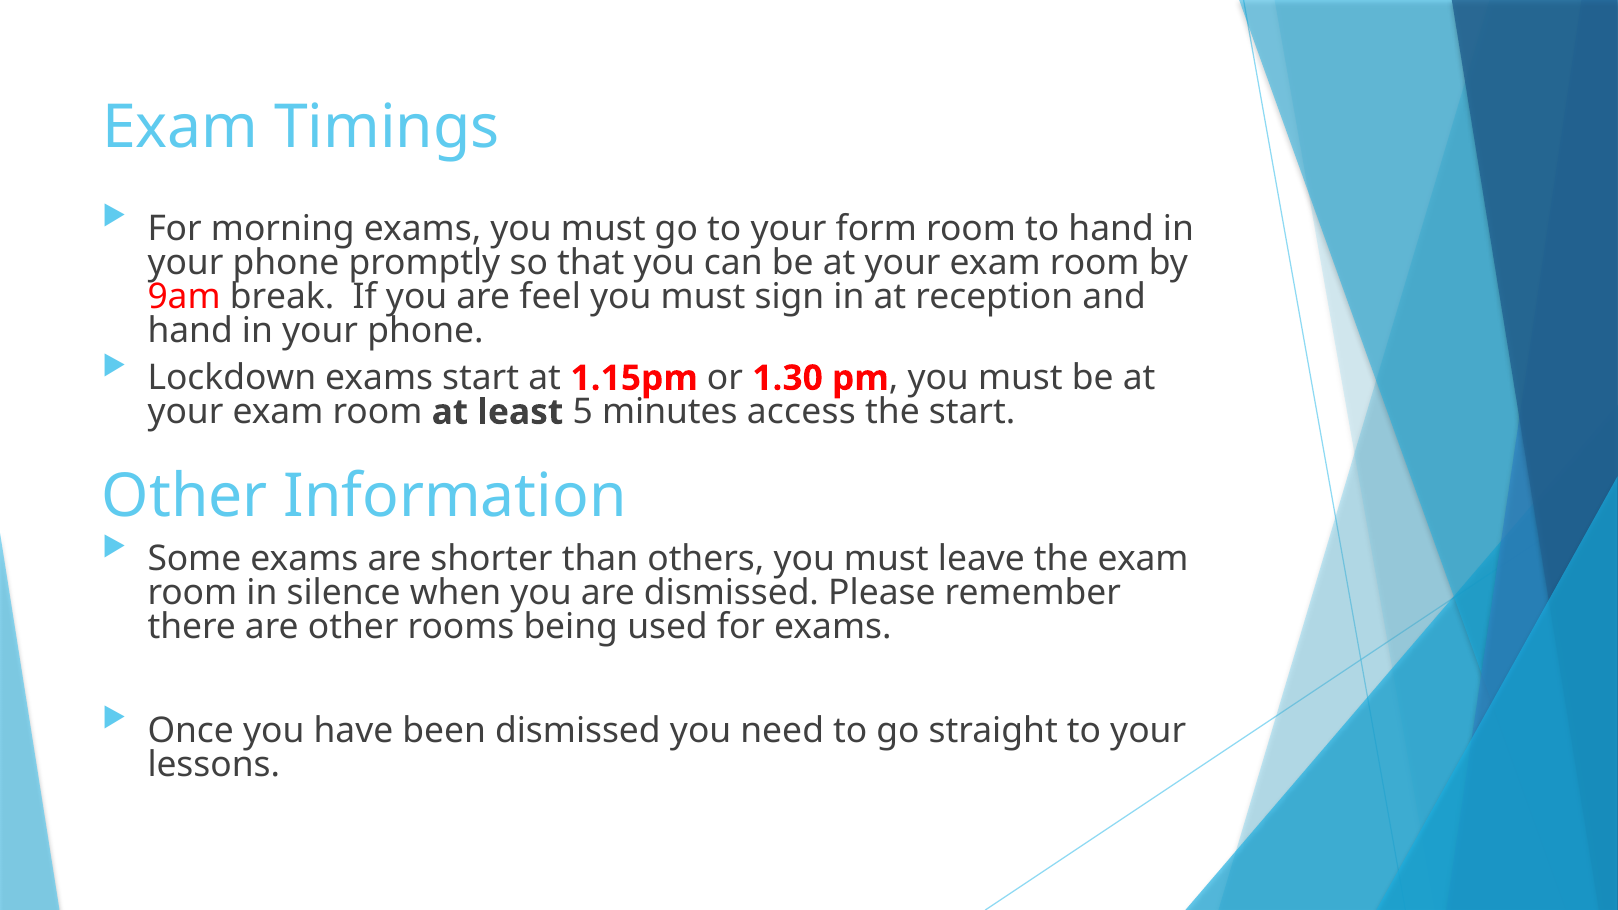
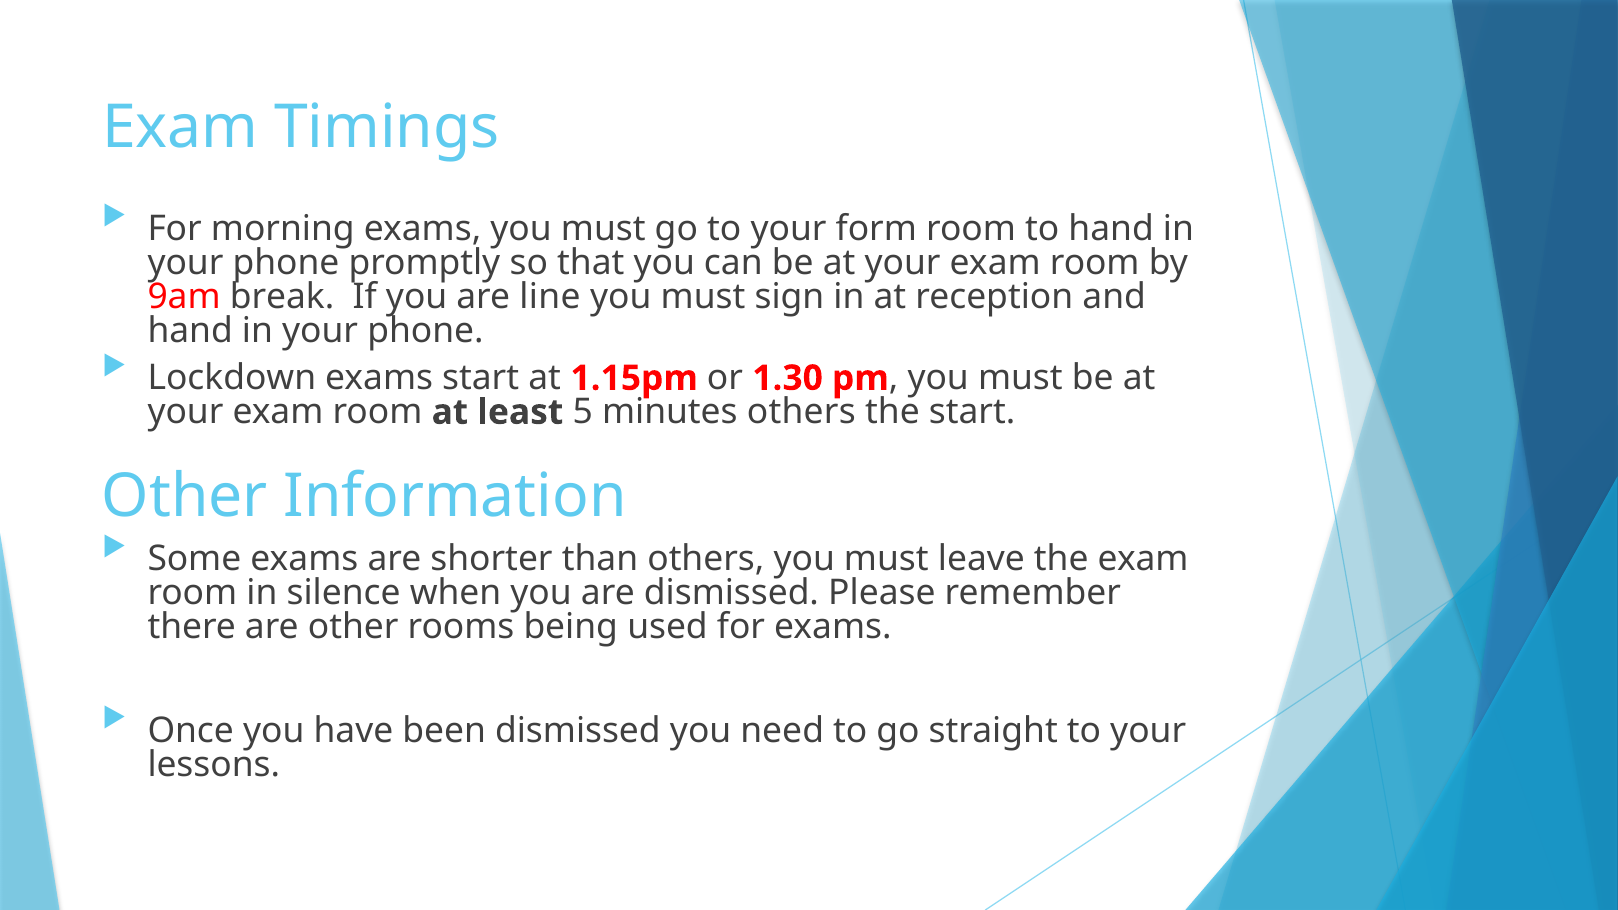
feel: feel -> line
minutes access: access -> others
